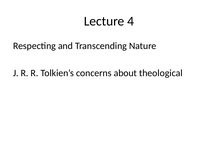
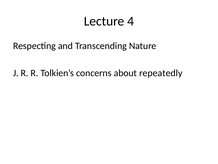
theological: theological -> repeatedly
